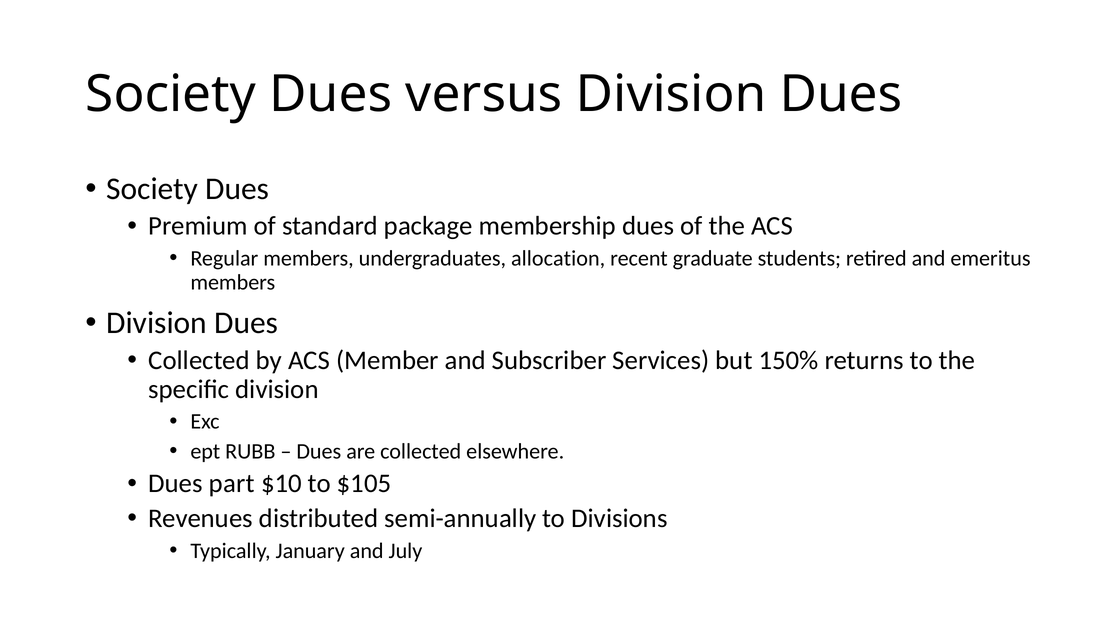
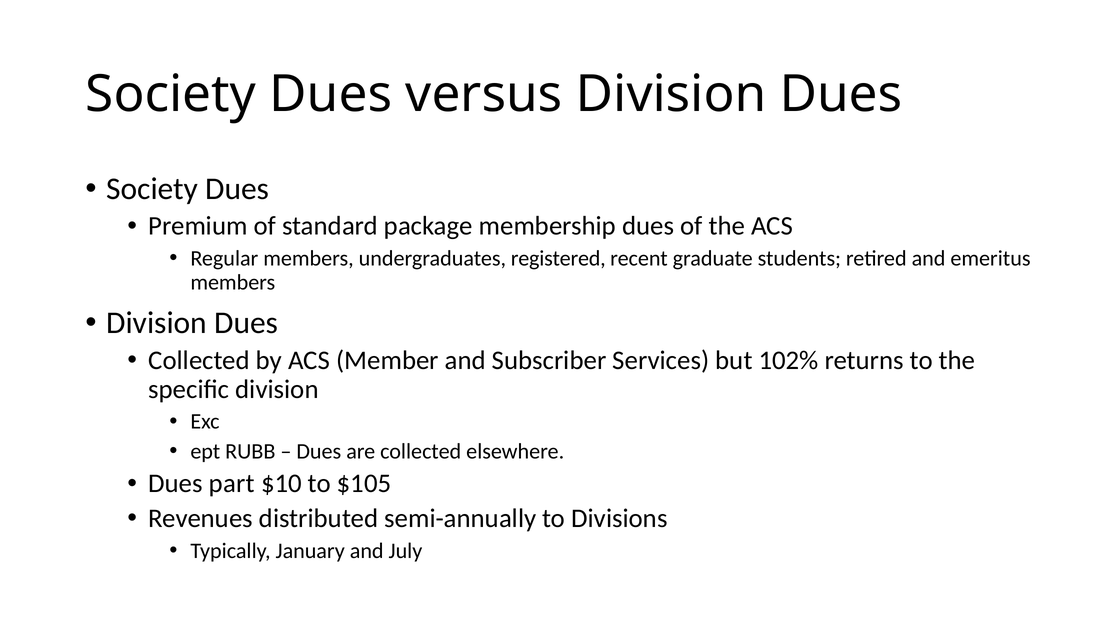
allocation: allocation -> registered
150%: 150% -> 102%
